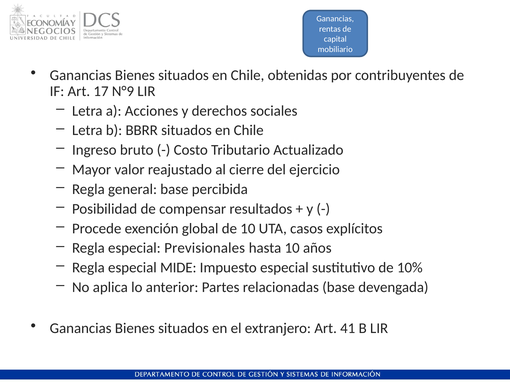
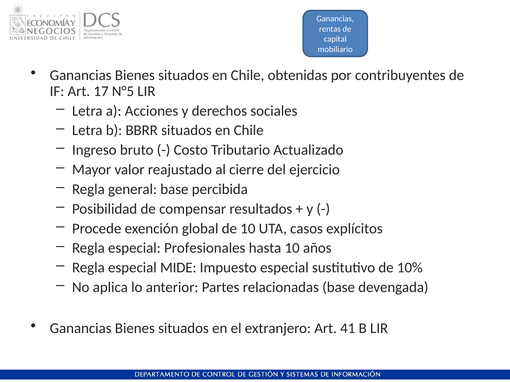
N°9: N°9 -> N°5
Previsionales: Previsionales -> Profesionales
